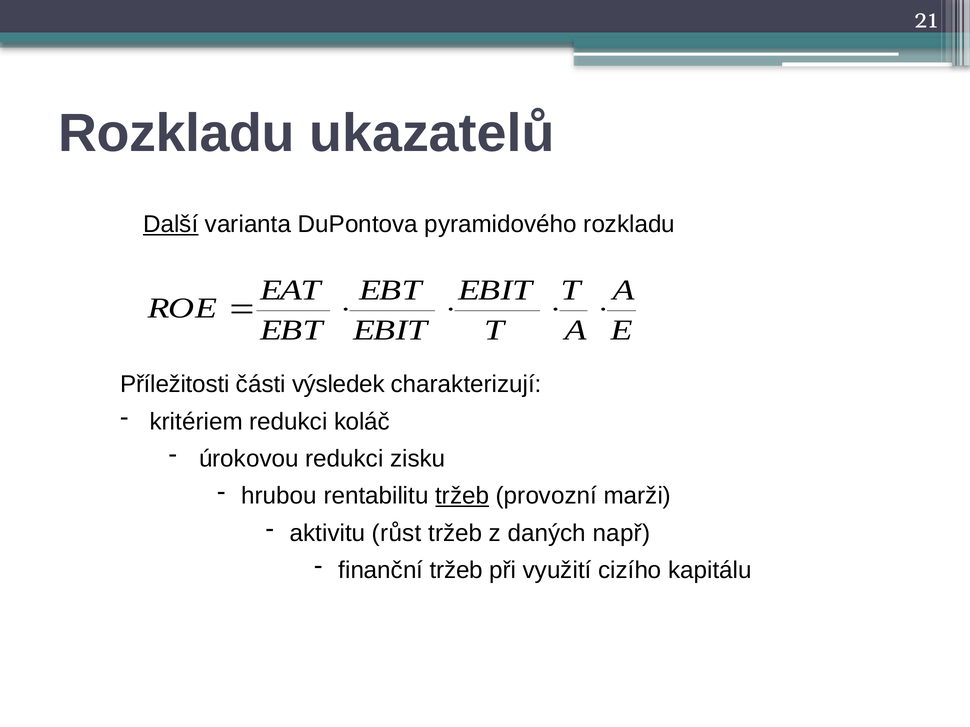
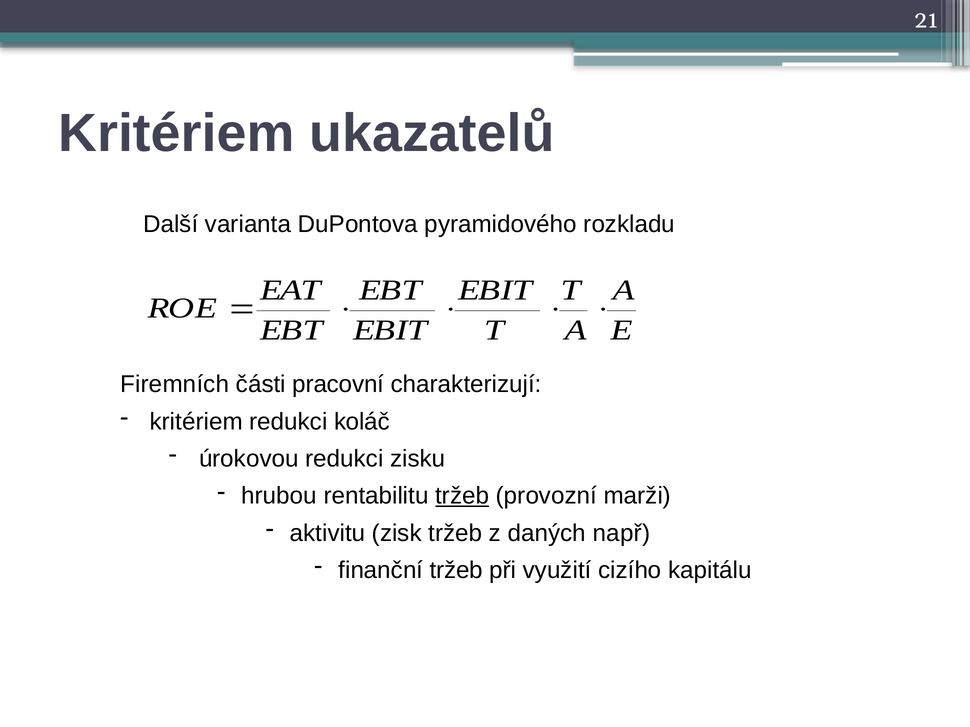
Rozkladu at (176, 134): Rozkladu -> Kritériem
Další underline: present -> none
Příležitosti: Příležitosti -> Firemních
výsledek: výsledek -> pracovní
růst: růst -> zisk
